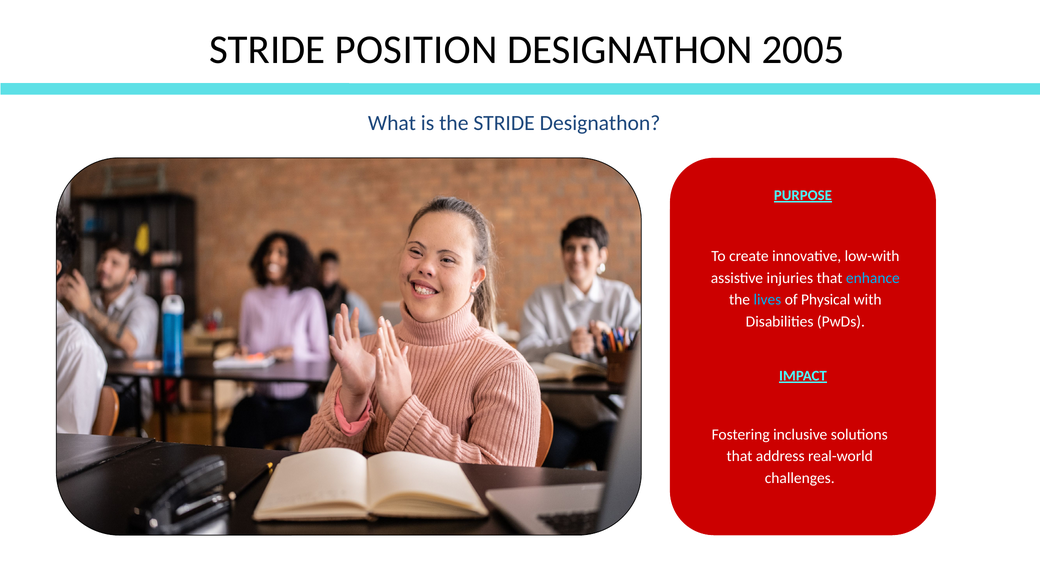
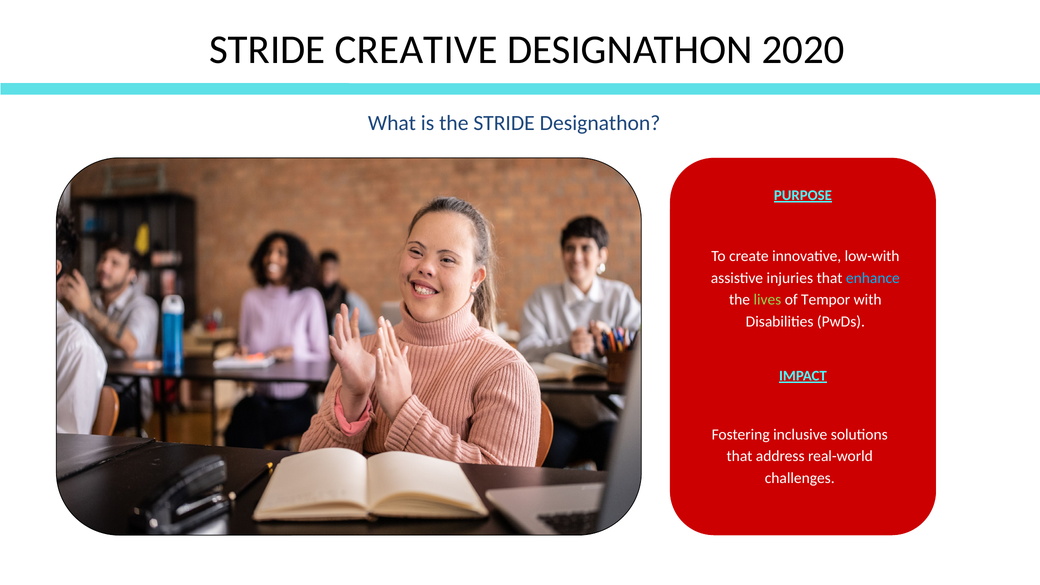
POSITION: POSITION -> CREATIVE
2005: 2005 -> 2020
lives colour: light blue -> light green
Physical: Physical -> Tempor
